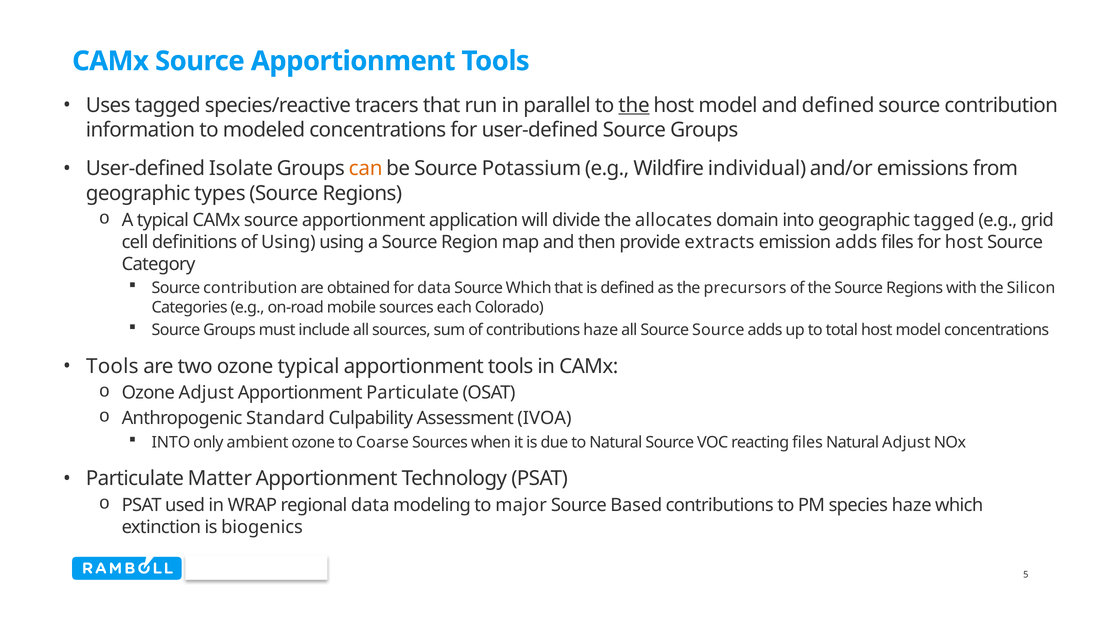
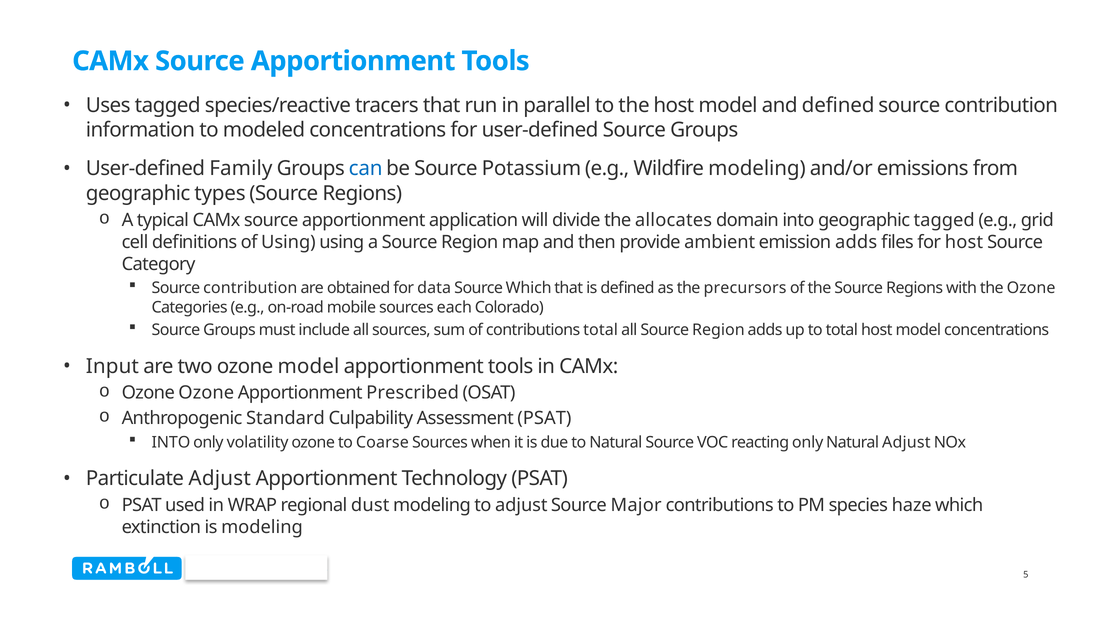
the at (634, 105) underline: present -> none
Isolate: Isolate -> Family
can colour: orange -> blue
Wildfire individual: individual -> modeling
extracts: extracts -> ambient
the Silicon: Silicon -> Ozone
contributions haze: haze -> total
all Source Source: Source -> Region
Tools at (112, 366): Tools -> Input
ozone typical: typical -> model
Ozone Adjust: Adjust -> Ozone
Apportionment Particulate: Particulate -> Prescribed
Assessment IVOA: IVOA -> PSAT
ambient: ambient -> volatility
reacting files: files -> only
Particulate Matter: Matter -> Adjust
regional data: data -> dust
to major: major -> adjust
Based: Based -> Major
is biogenics: biogenics -> modeling
